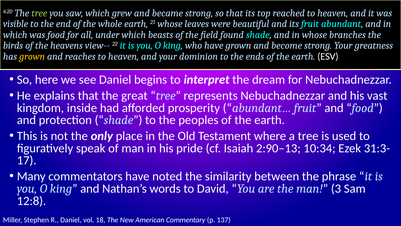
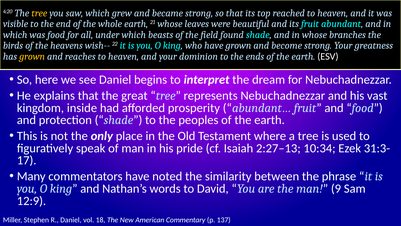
tree at (39, 13) colour: light green -> yellow
view--: view-- -> wish--
2:90–13: 2:90–13 -> 2:27–13
3: 3 -> 9
12:8: 12:8 -> 12:9
